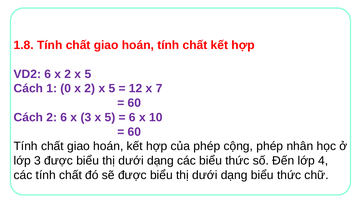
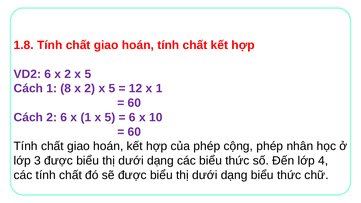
0: 0 -> 8
12 x 7: 7 -> 1
6 x 3: 3 -> 1
